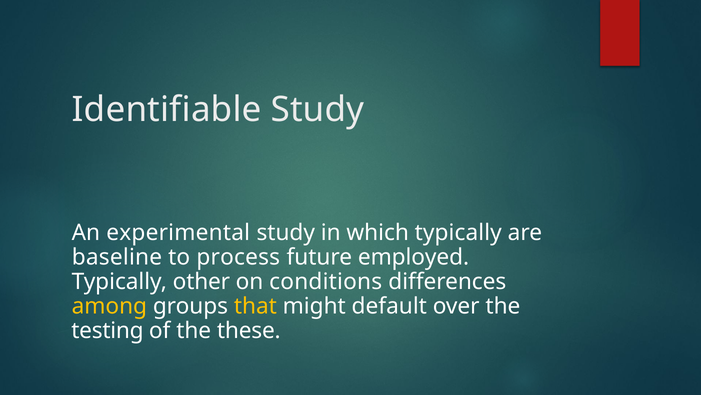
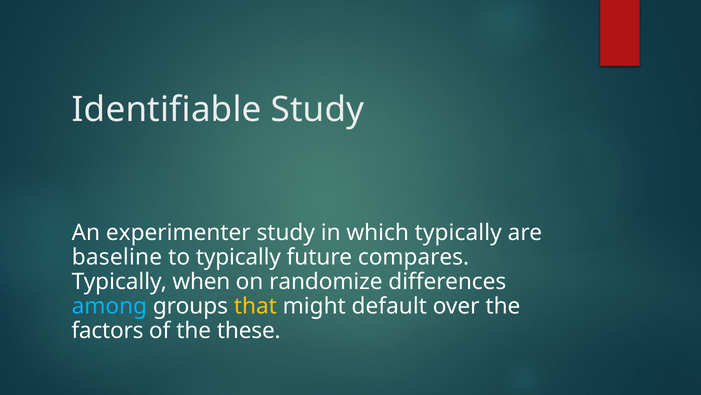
experimental: experimental -> experimenter
to process: process -> typically
employed: employed -> compares
other: other -> when
conditions: conditions -> randomize
among colour: yellow -> light blue
testing: testing -> factors
